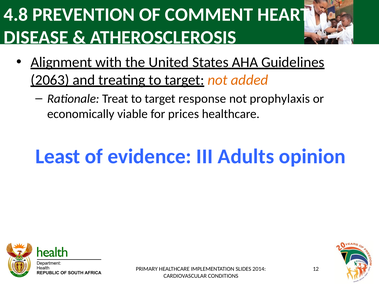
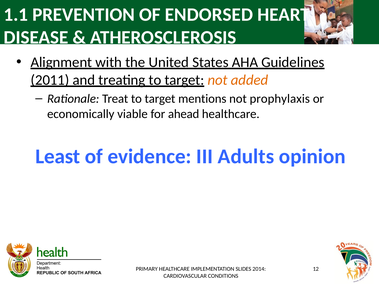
4.8: 4.8 -> 1.1
COMMENT: COMMENT -> ENDORSED
2063: 2063 -> 2011
response: response -> mentions
prices: prices -> ahead
